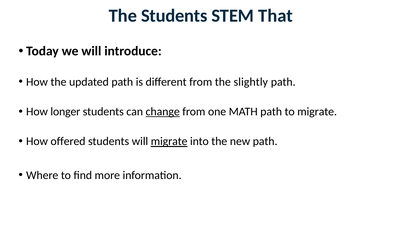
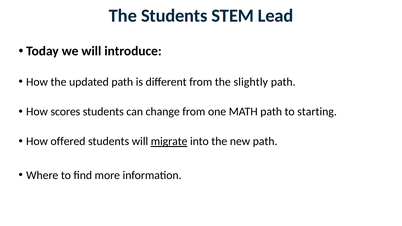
That: That -> Lead
longer: longer -> scores
change underline: present -> none
to migrate: migrate -> starting
